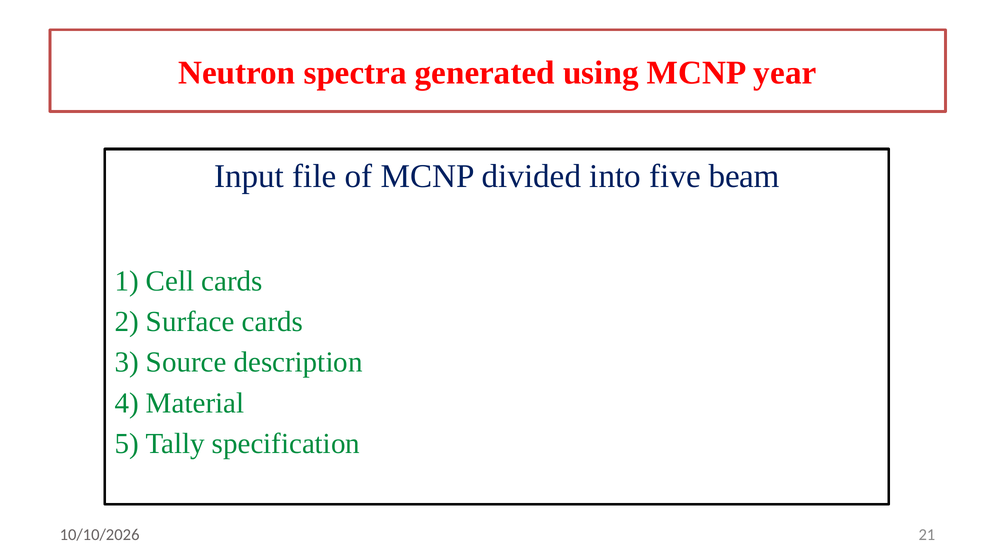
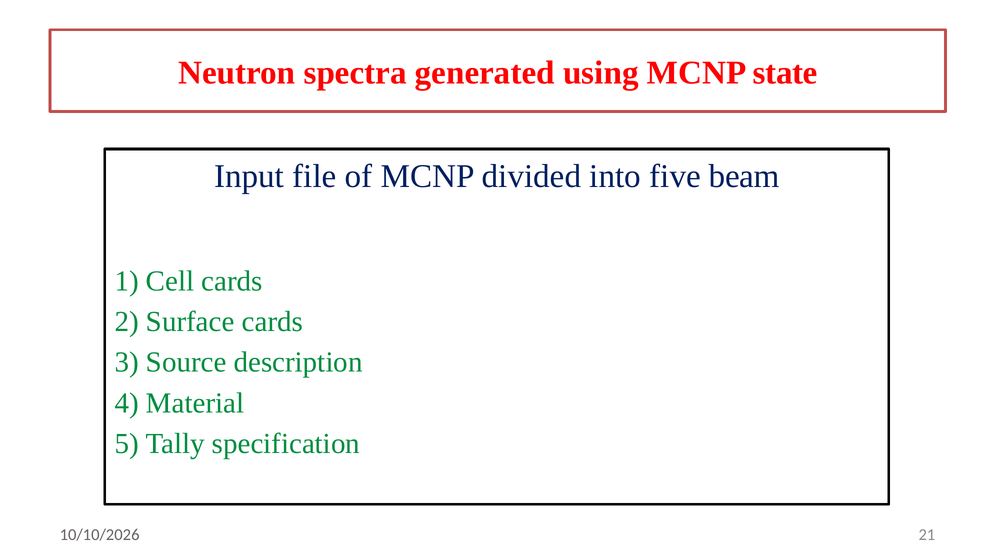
year: year -> state
